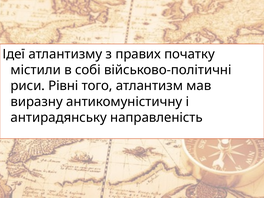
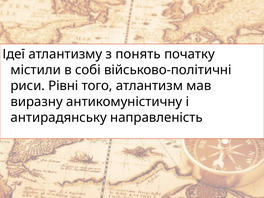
правих: правих -> понять
